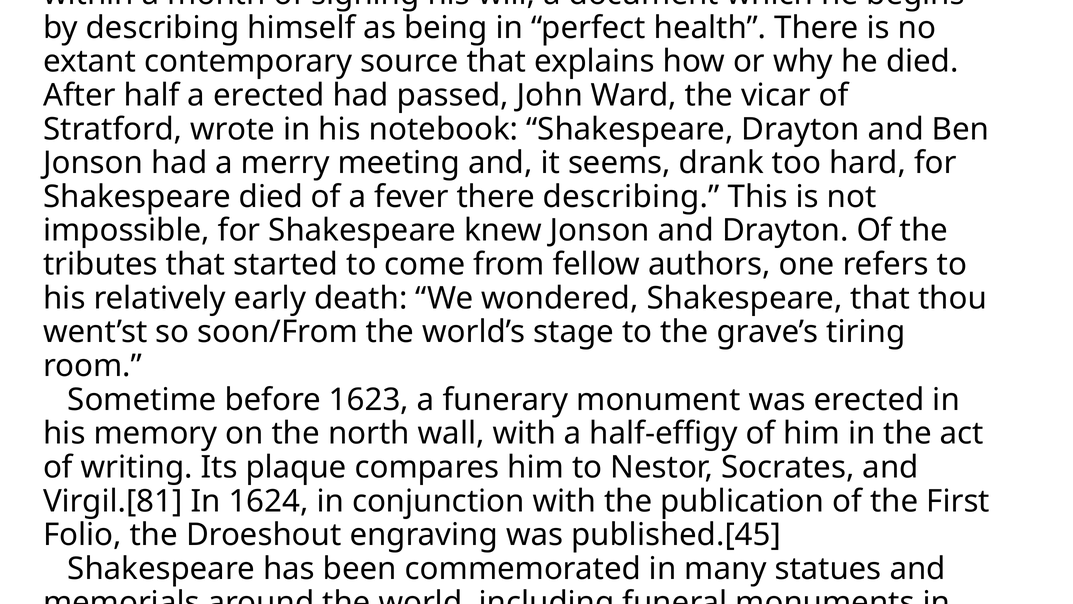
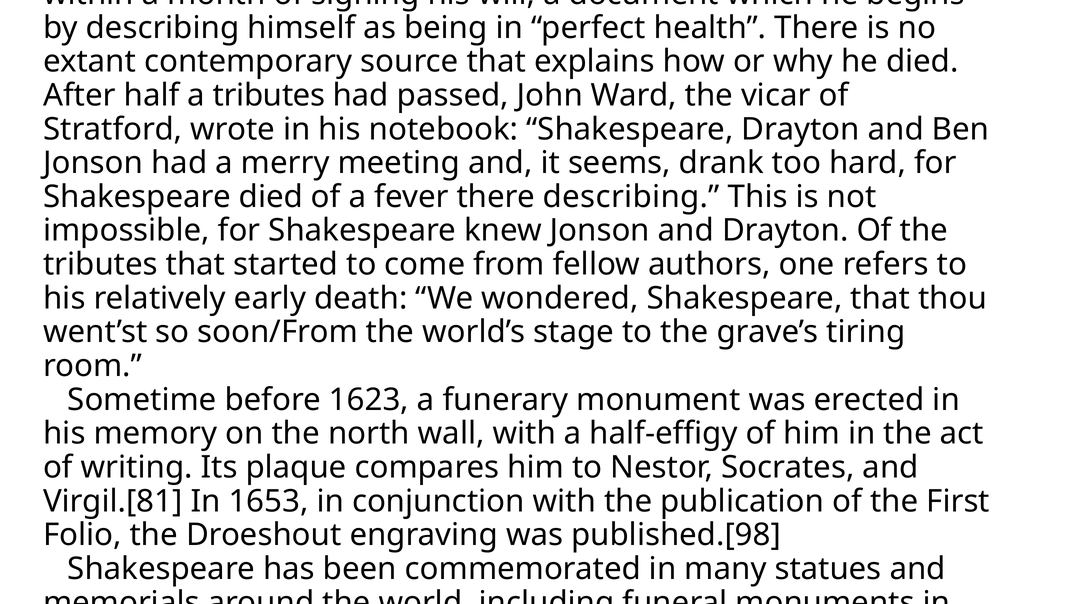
a erected: erected -> tributes
1624: 1624 -> 1653
published.[45: published.[45 -> published.[98
